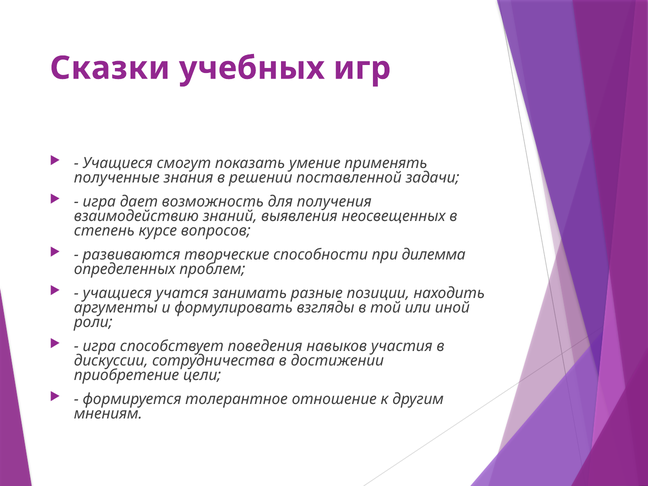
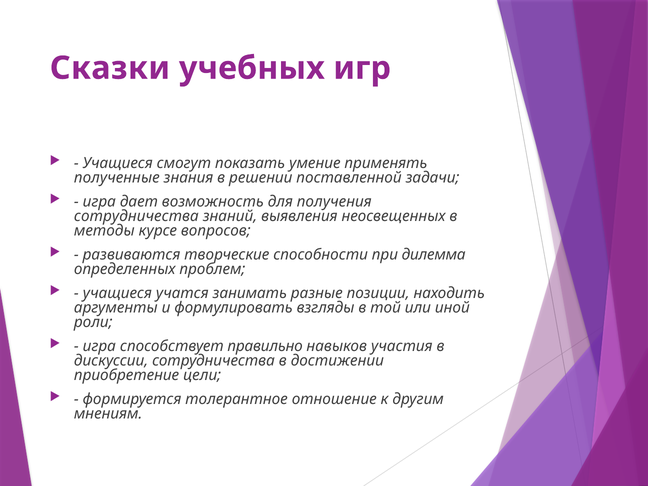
взаимодействию at (136, 216): взаимодействию -> сотрудничества
степень: степень -> методы
поведения: поведения -> правильно
